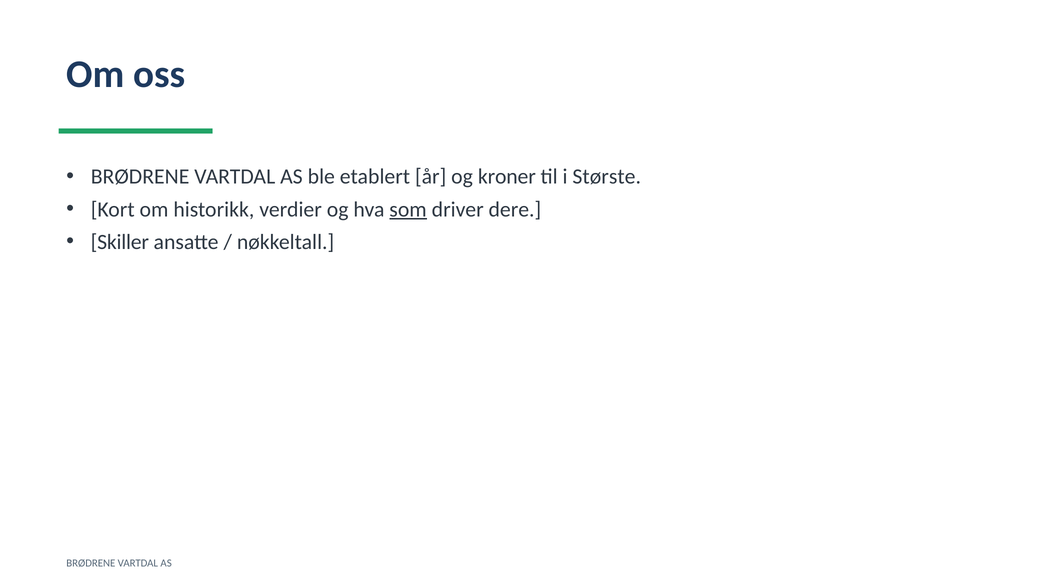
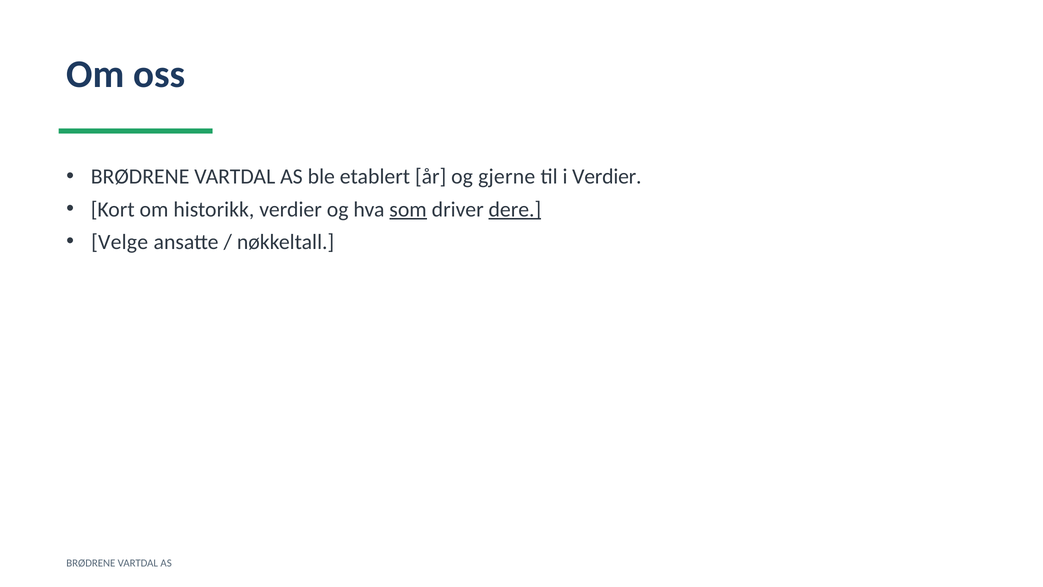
kroner: kroner -> gjerne
i Største: Største -> Verdier
dere underline: none -> present
Skiller: Skiller -> Velge
